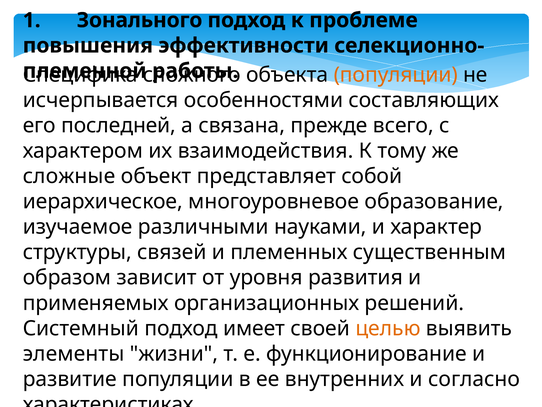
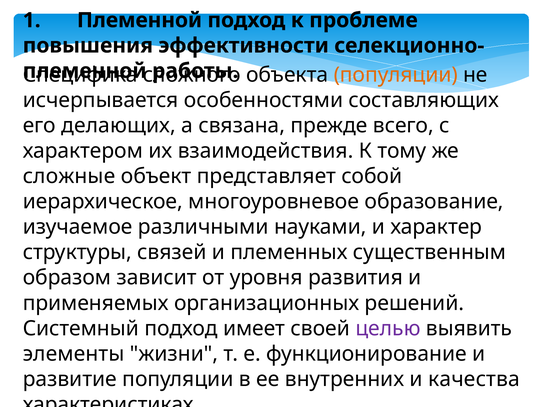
1 Зонального: Зонального -> Племенной
последней: последней -> делающих
целью colour: orange -> purple
согласно: согласно -> качества
